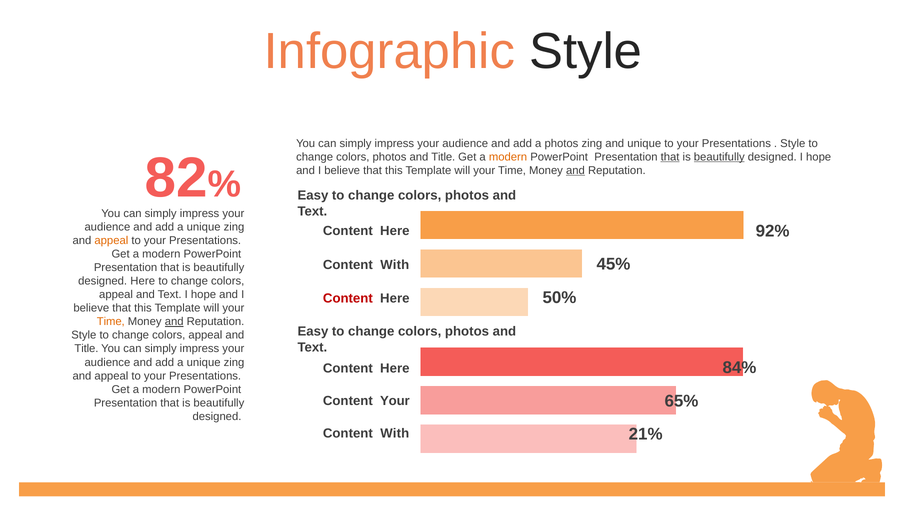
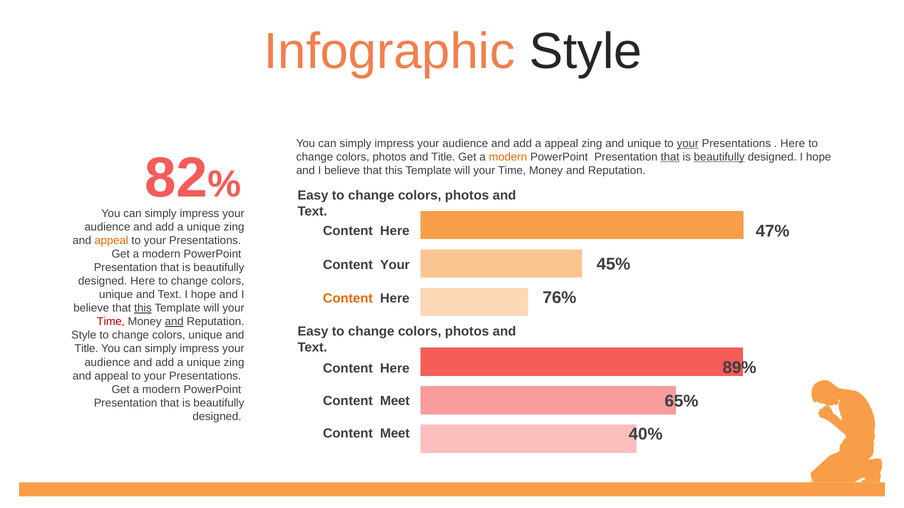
a photos: photos -> appeal
your at (688, 144) underline: none -> present
Style at (793, 144): Style -> Here
and at (575, 171) underline: present -> none
92%: 92% -> 47%
With at (395, 265): With -> Your
appeal at (116, 295): appeal -> unique
50%: 50% -> 76%
Content at (348, 299) colour: red -> orange
this at (143, 308) underline: none -> present
Time at (111, 322) colour: orange -> red
appeal at (205, 336): appeal -> unique
84%: 84% -> 89%
Your at (395, 401): Your -> Meet
21%: 21% -> 40%
With at (395, 434): With -> Meet
